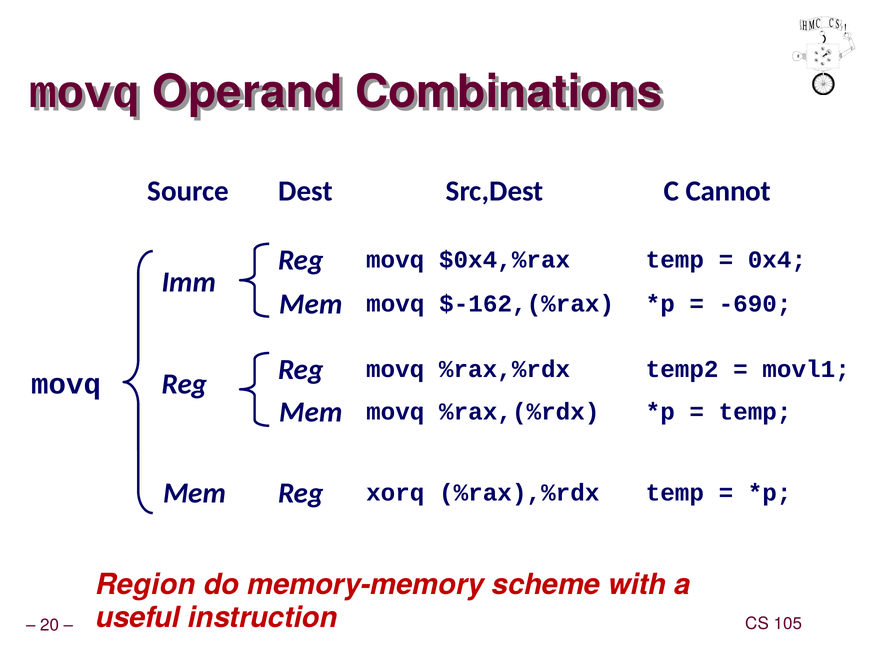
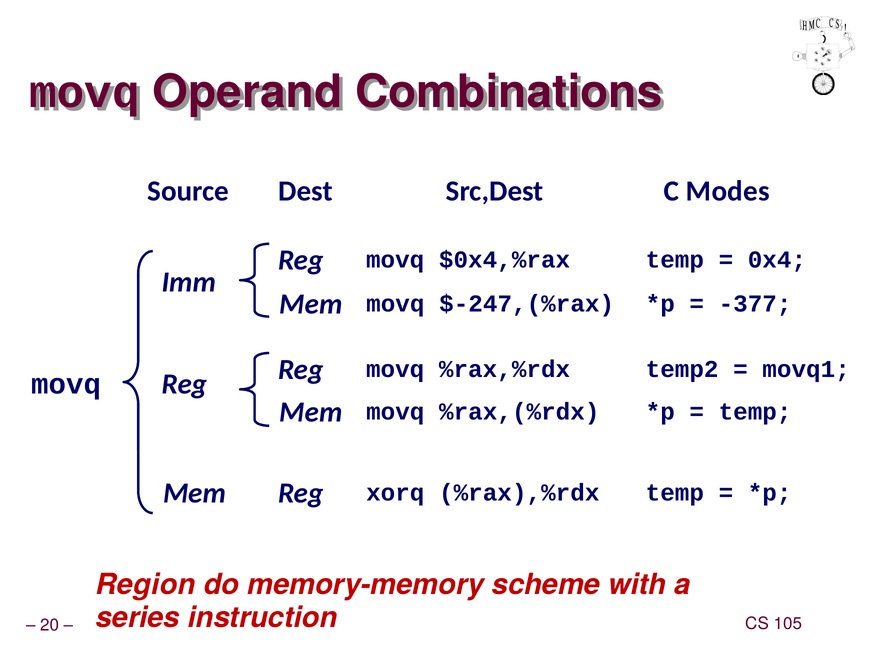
Cannot: Cannot -> Modes
$-162,(%rax: $-162,(%rax -> $-247,(%rax
-690: -690 -> -377
movl1: movl1 -> movq1
useful: useful -> series
